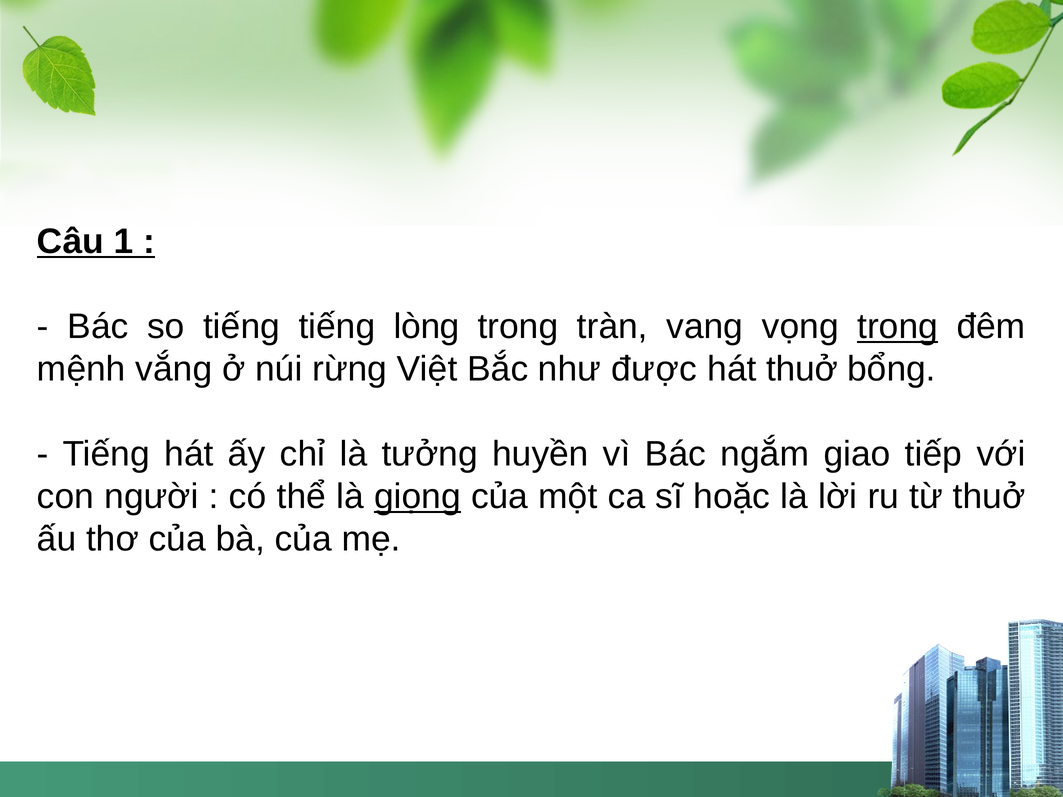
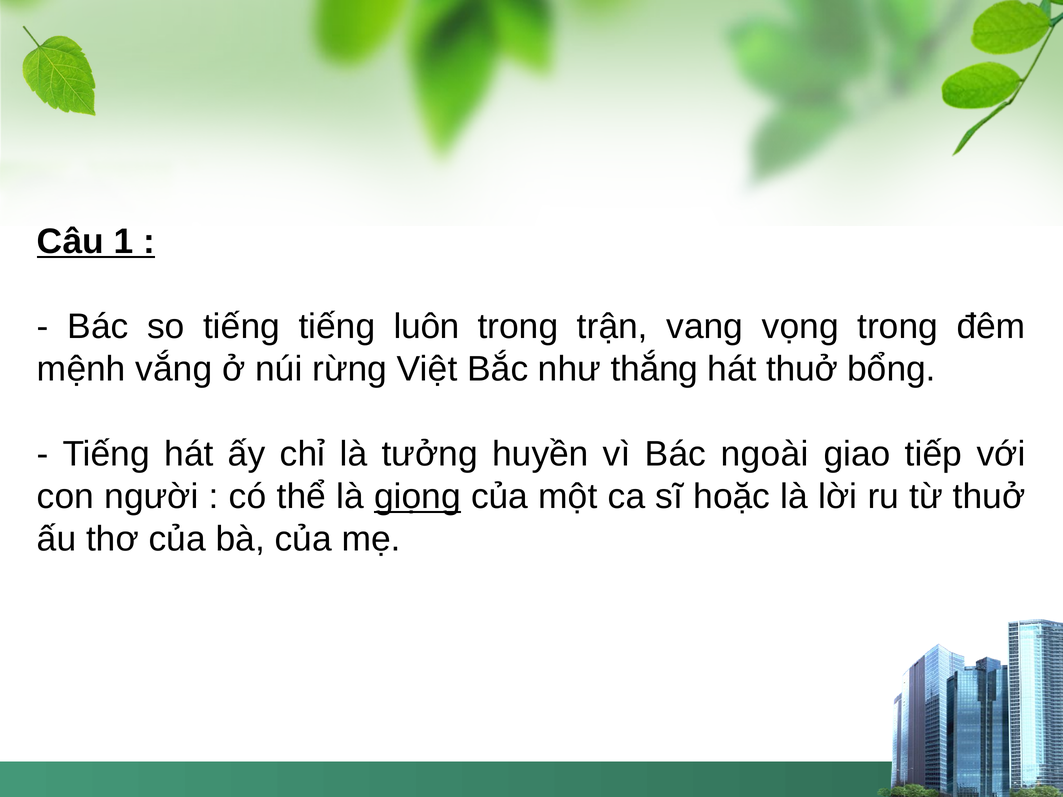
lòng: lòng -> luôn
tràn: tràn -> trận
trong at (898, 327) underline: present -> none
được: được -> thắng
ngắm: ngắm -> ngoài
